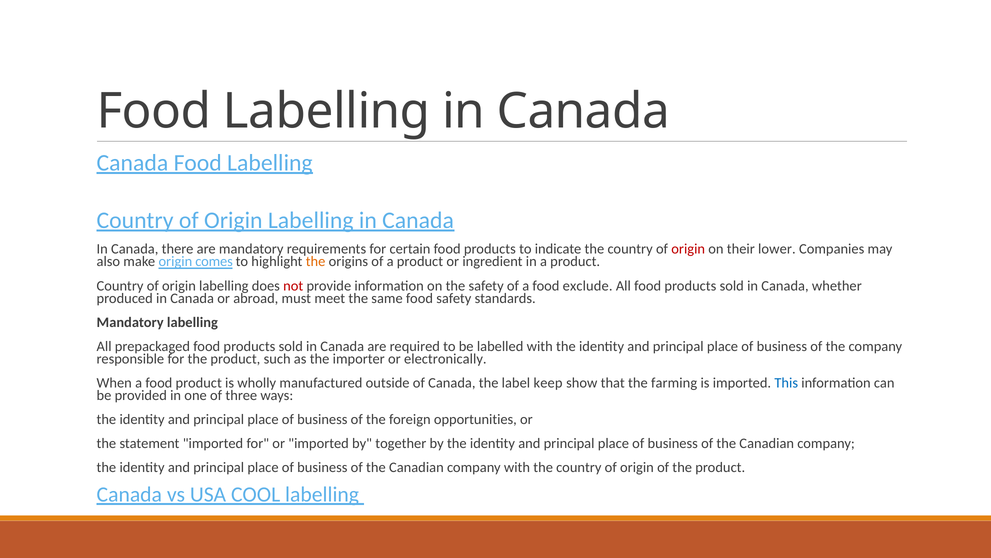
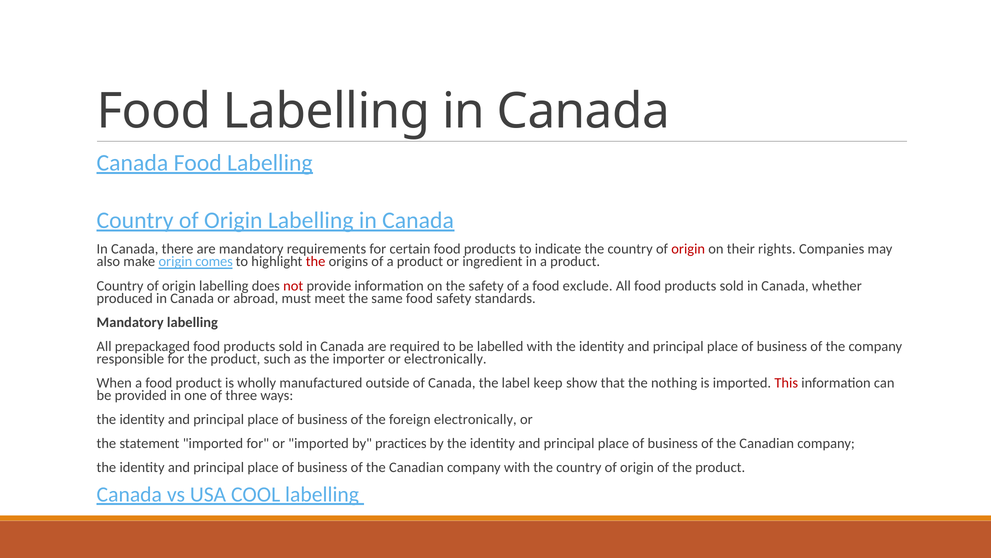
lower: lower -> rights
the at (316, 261) colour: orange -> red
farming: farming -> nothing
This colour: blue -> red
foreign opportunities: opportunities -> electronically
together: together -> practices
